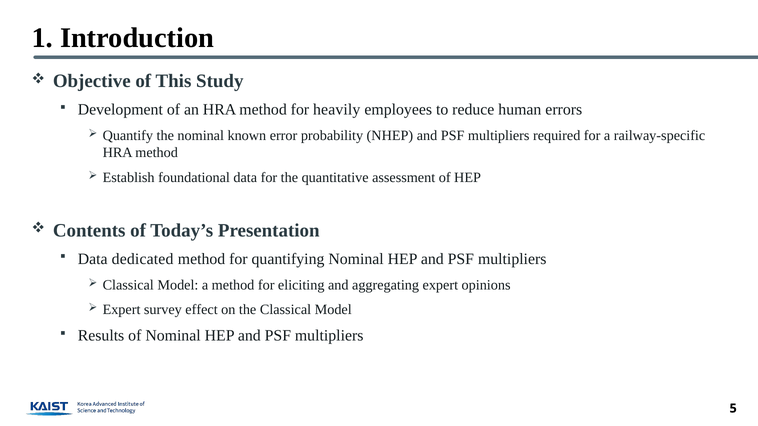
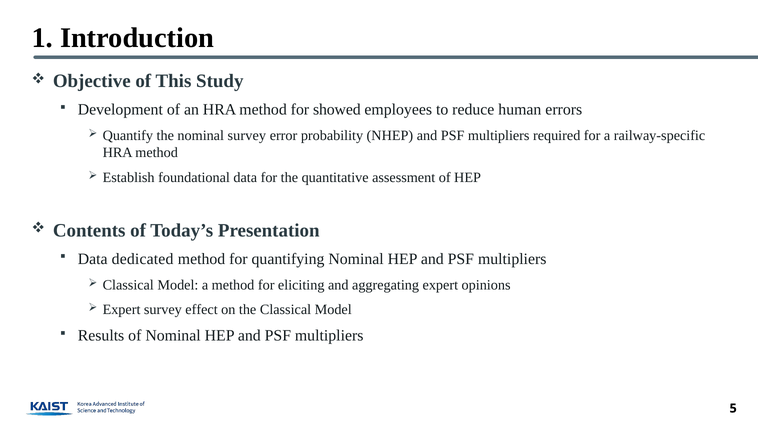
heavily: heavily -> showed
nominal known: known -> survey
